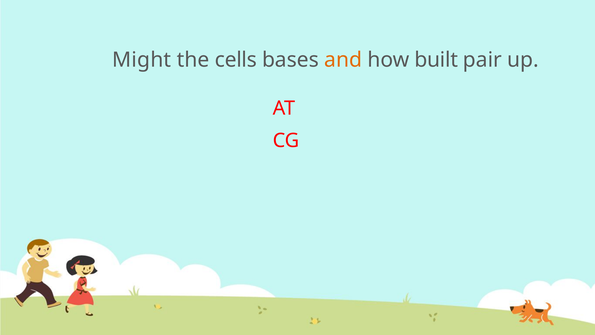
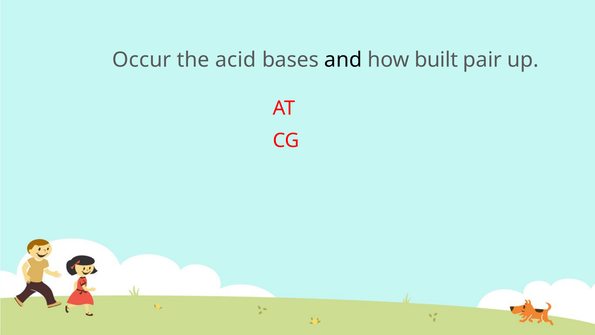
Might: Might -> Occur
cells: cells -> acid
and colour: orange -> black
